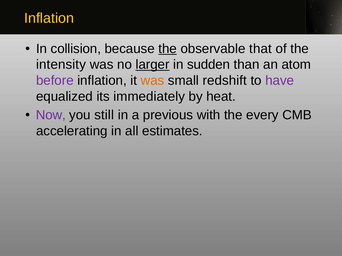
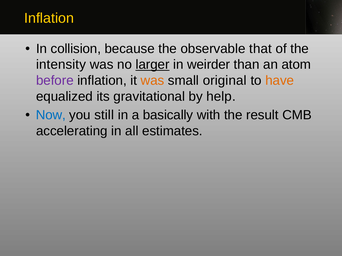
the at (168, 49) underline: present -> none
sudden: sudden -> weirder
redshift: redshift -> original
have colour: purple -> orange
immediately: immediately -> gravitational
heat: heat -> help
Now colour: purple -> blue
previous: previous -> basically
every: every -> result
